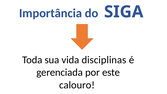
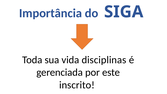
calouro: calouro -> inscrito
